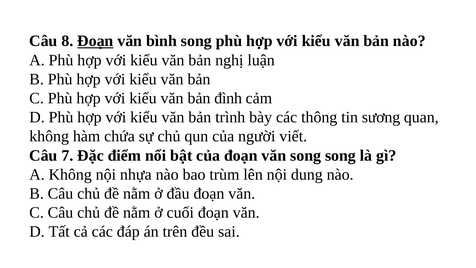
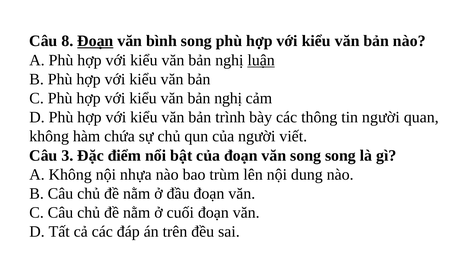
luận underline: none -> present
đình at (228, 98): đình -> nghị
tin sương: sương -> người
7: 7 -> 3
